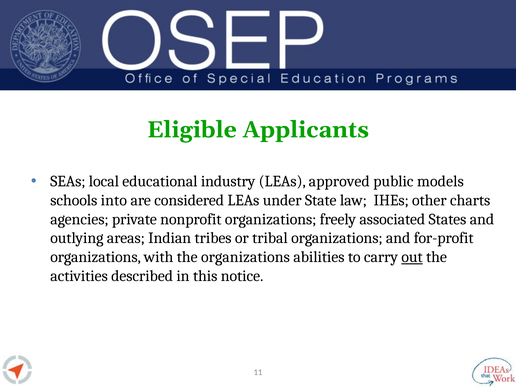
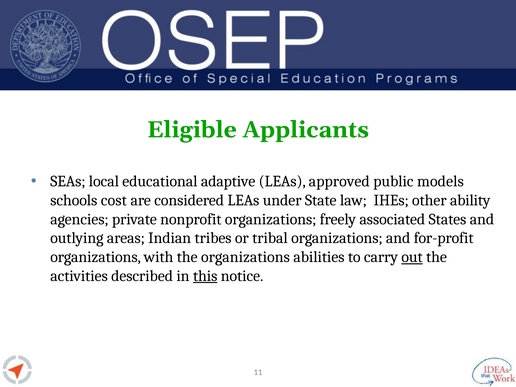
industry: industry -> adaptive
into: into -> cost
charts: charts -> ability
this underline: none -> present
